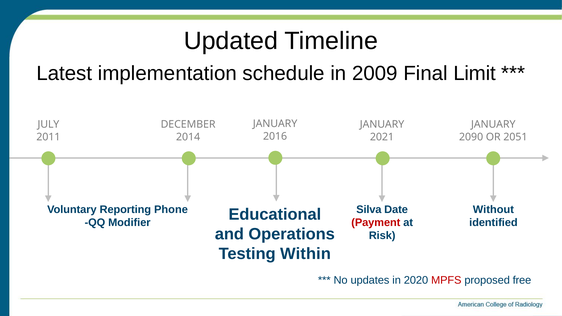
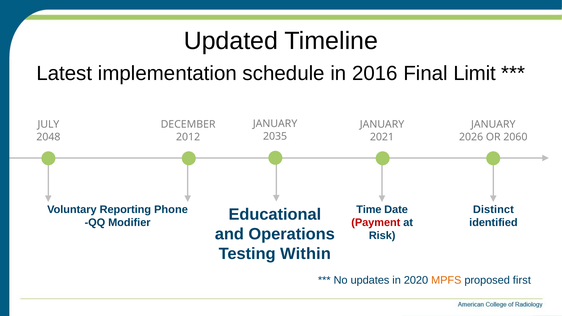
2009: 2009 -> 2016
2016: 2016 -> 2035
2011: 2011 -> 2048
2014: 2014 -> 2012
2090: 2090 -> 2026
2051: 2051 -> 2060
Silva: Silva -> Time
Without: Without -> Distinct
MPFS colour: red -> orange
free: free -> first
